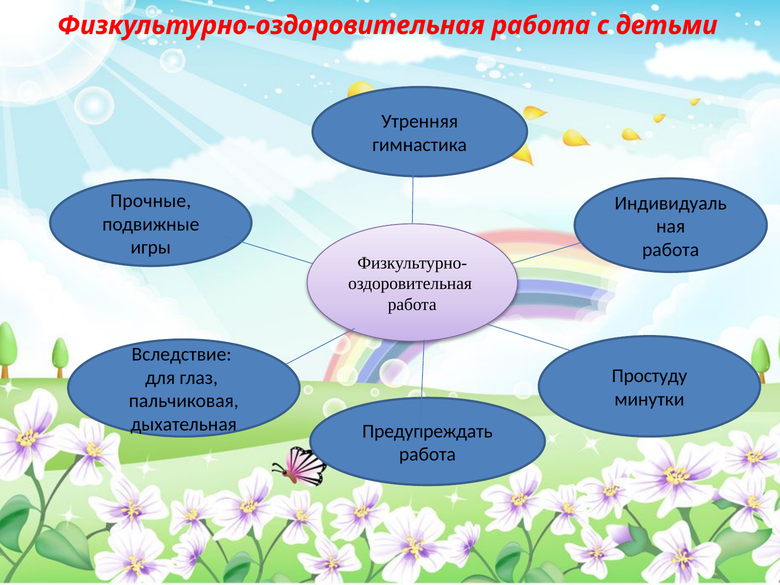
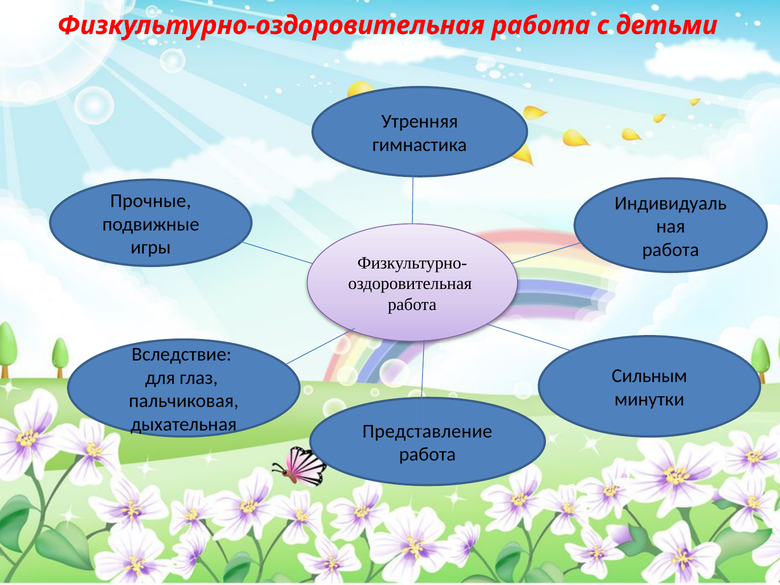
Простуду: Простуду -> Сильным
Предупреждать: Предупреждать -> Представление
